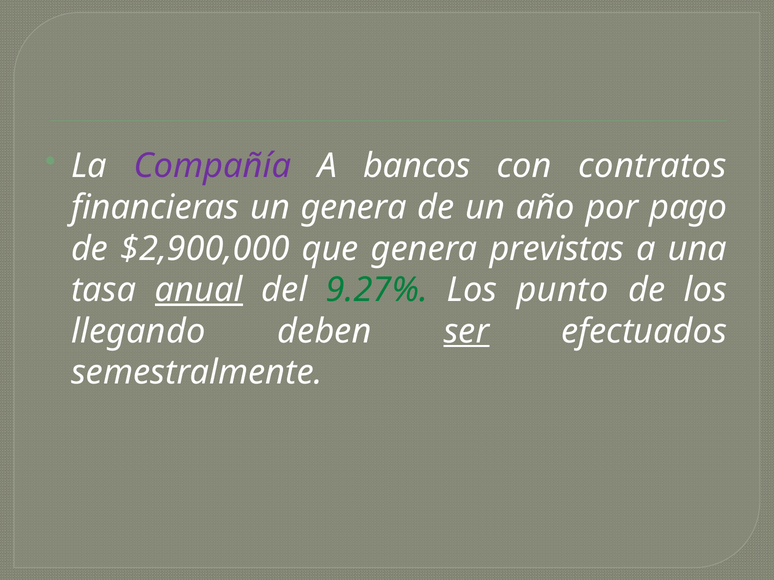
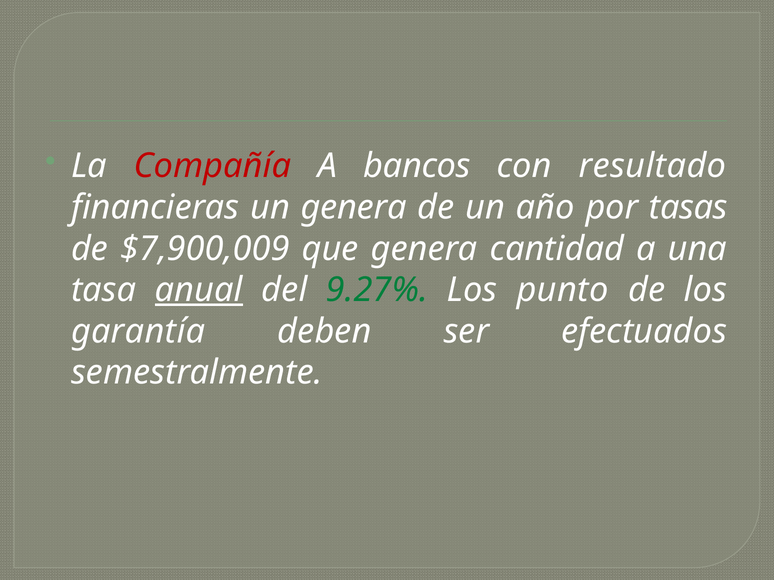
Compañía colour: purple -> red
contratos: contratos -> resultado
pago: pago -> tasas
$2,900,000: $2,900,000 -> $7,900,009
previstas: previstas -> cantidad
llegando: llegando -> garantía
ser underline: present -> none
